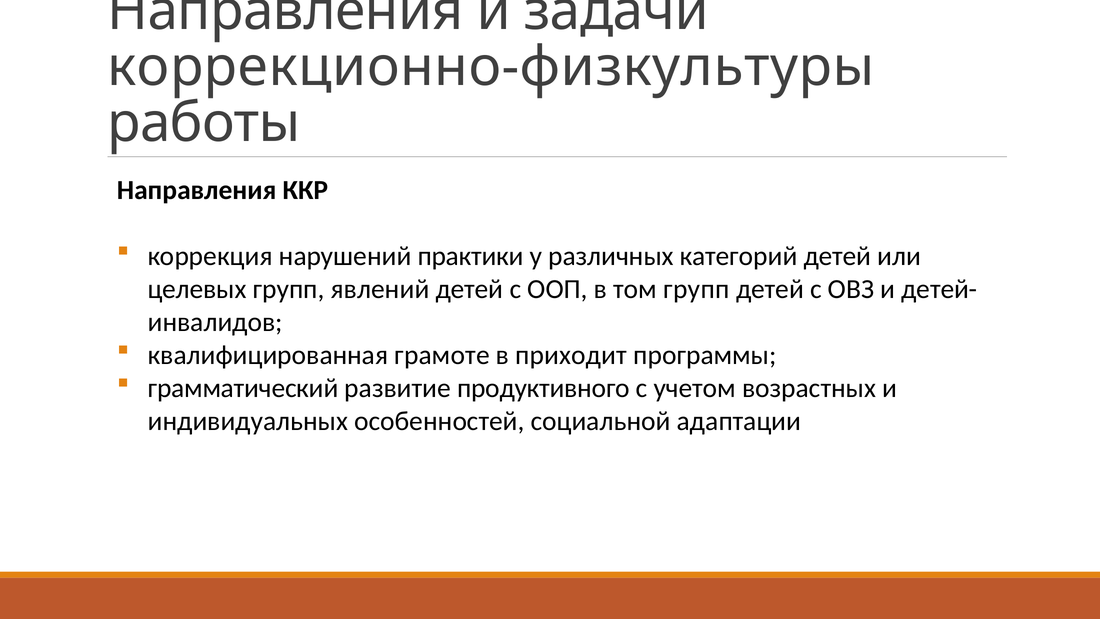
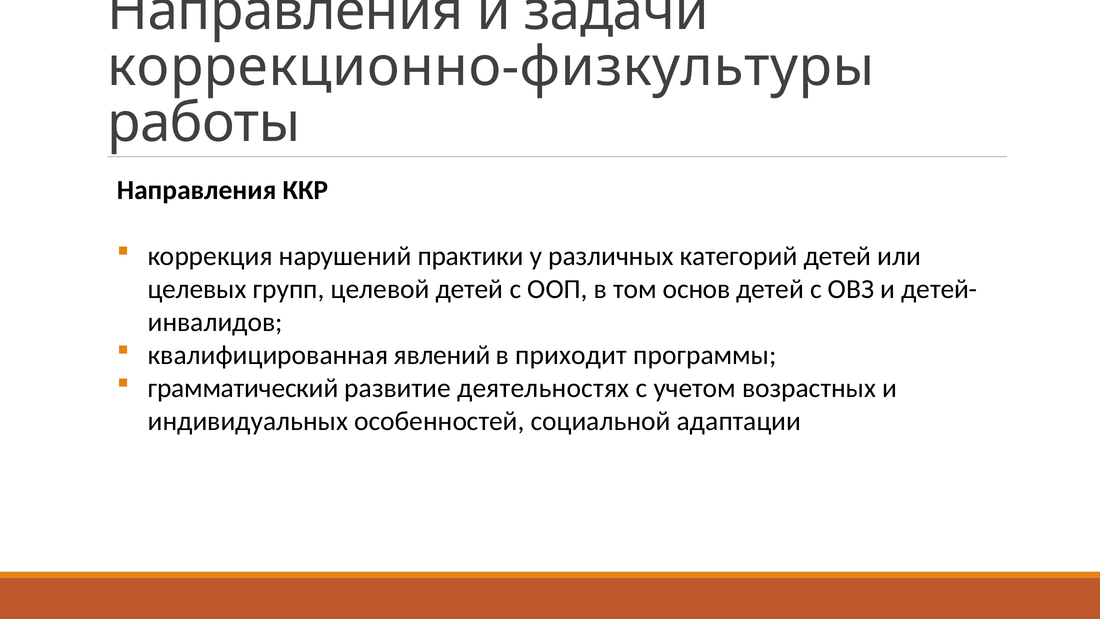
явлений: явлений -> целевой
том групп: групп -> основ
грамоте: грамоте -> явлений
продуктивного: продуктивного -> деятельностях
